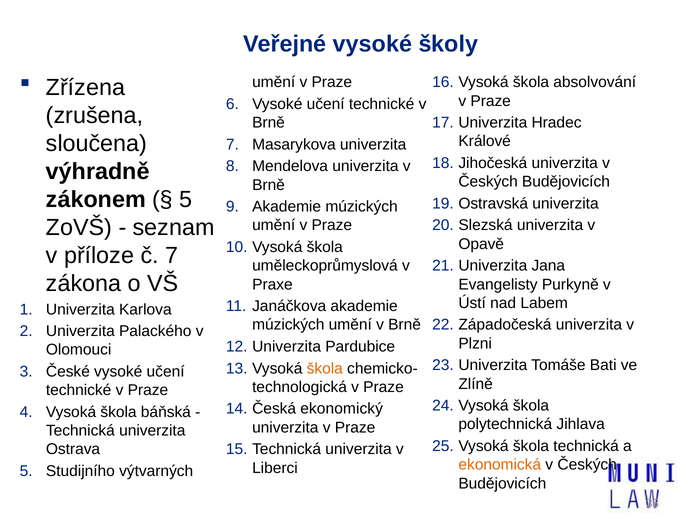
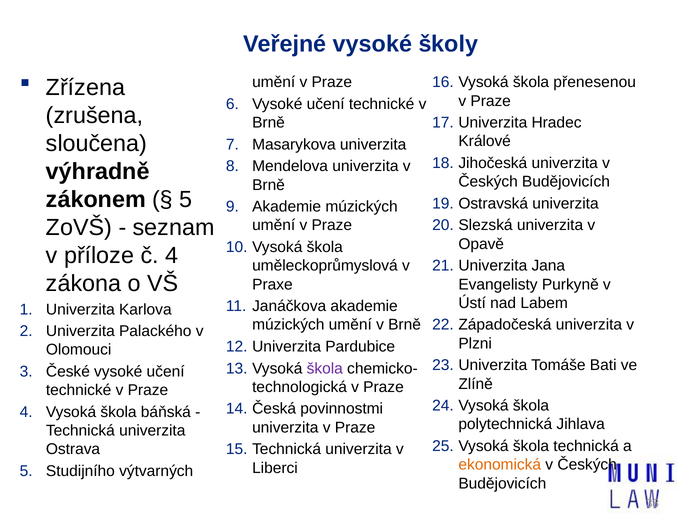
absolvování: absolvování -> přenesenou
č 7: 7 -> 4
škola at (325, 368) colour: orange -> purple
ekonomický: ekonomický -> povinnostmi
